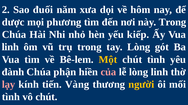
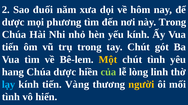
yếu kiếp: kiếp -> kính
linh at (10, 47): linh -> tiến
tay Lòng: Lòng -> Chút
đành: đành -> hang
Chúa phận: phận -> dược
của colour: pink -> light green
lạy colour: pink -> light blue
vô chút: chút -> hiển
